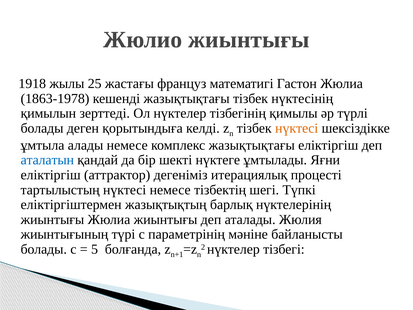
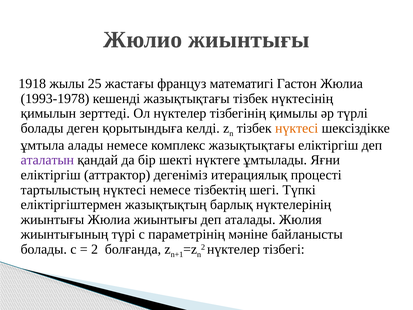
1863-1978: 1863-1978 -> 1993-1978
аталатын colour: blue -> purple
5 at (95, 249): 5 -> 2
